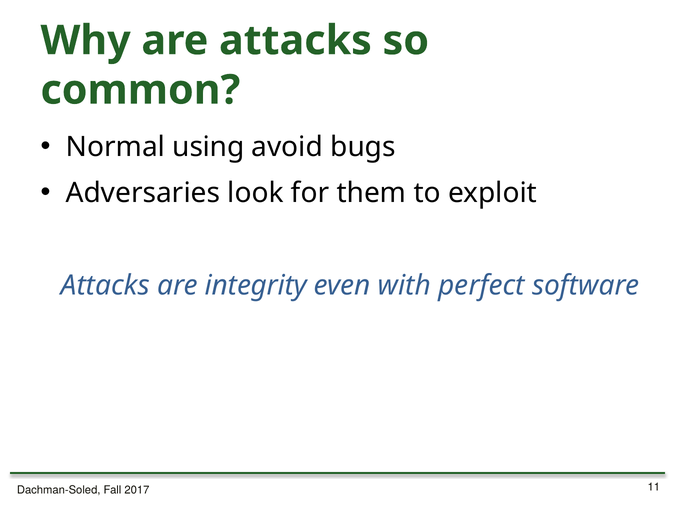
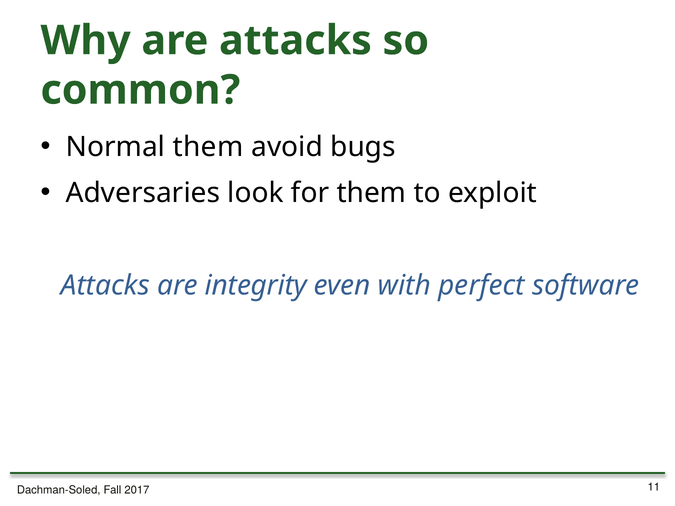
Normal using: using -> them
